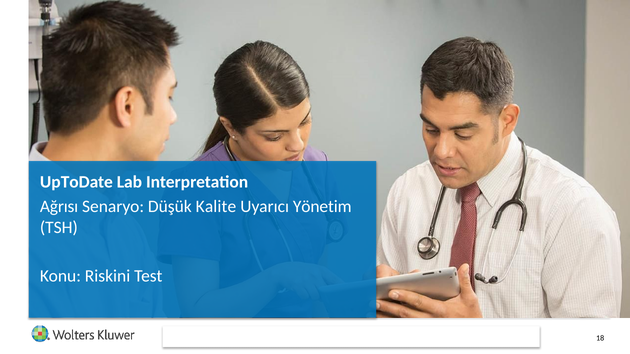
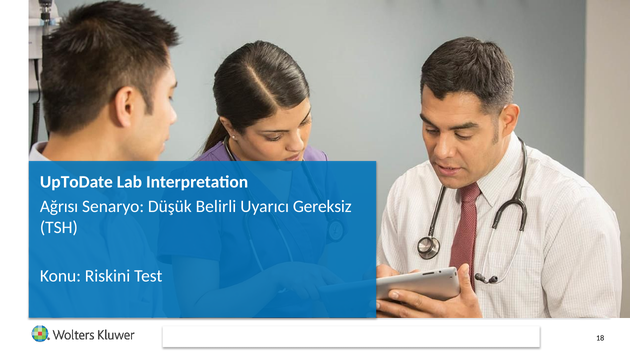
Kalite: Kalite -> Belirli
Yönetim: Yönetim -> Gereksiz
